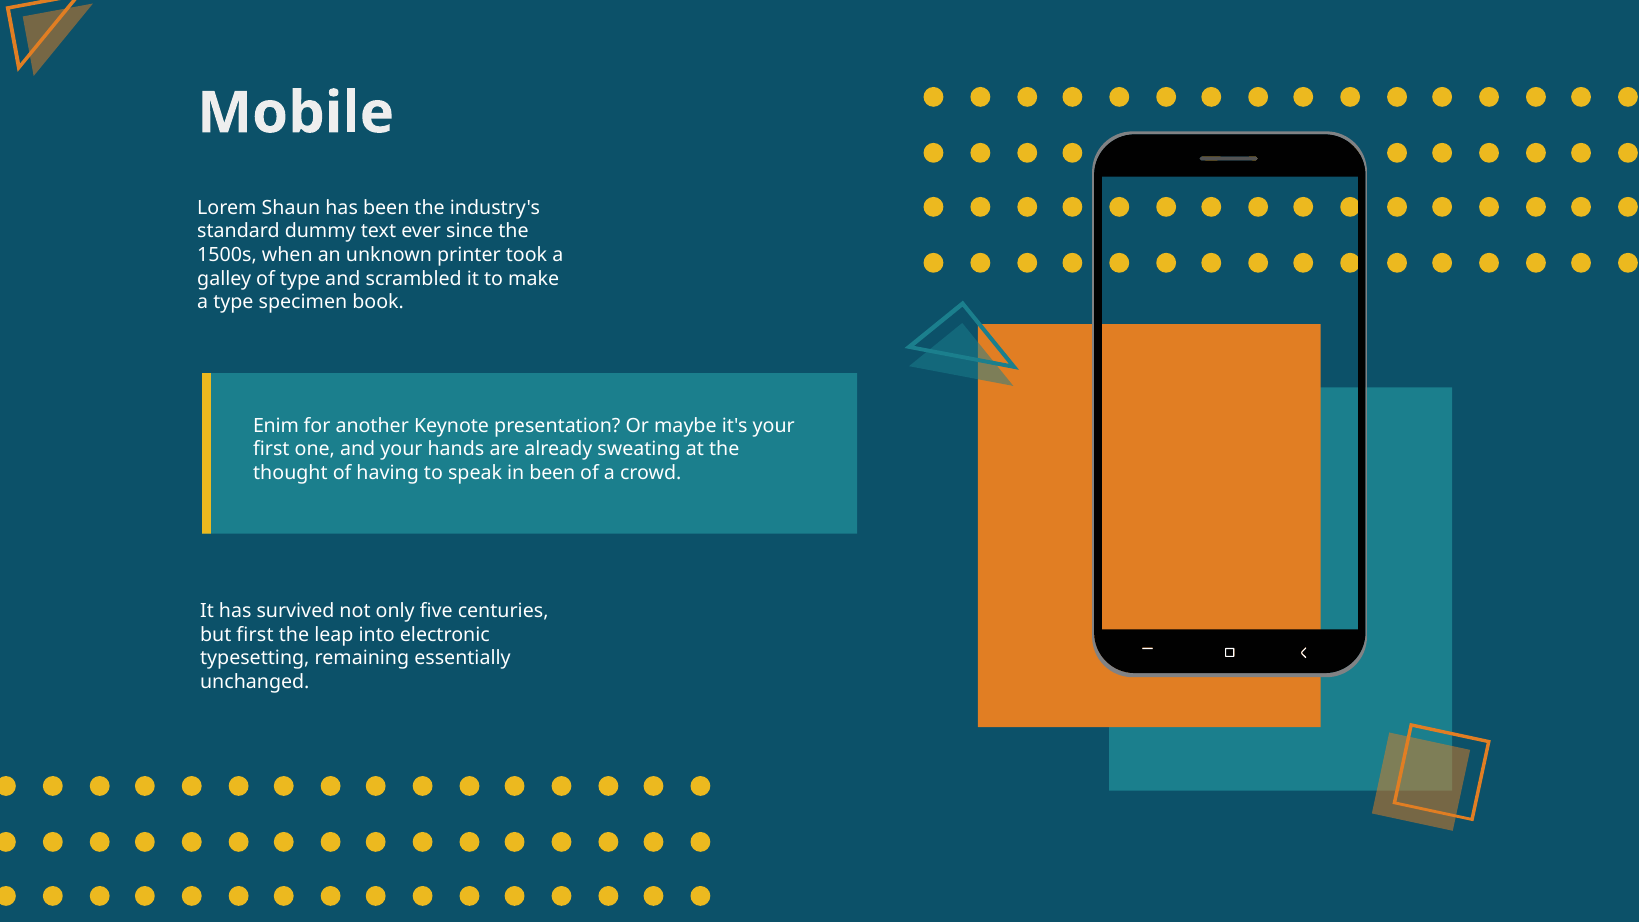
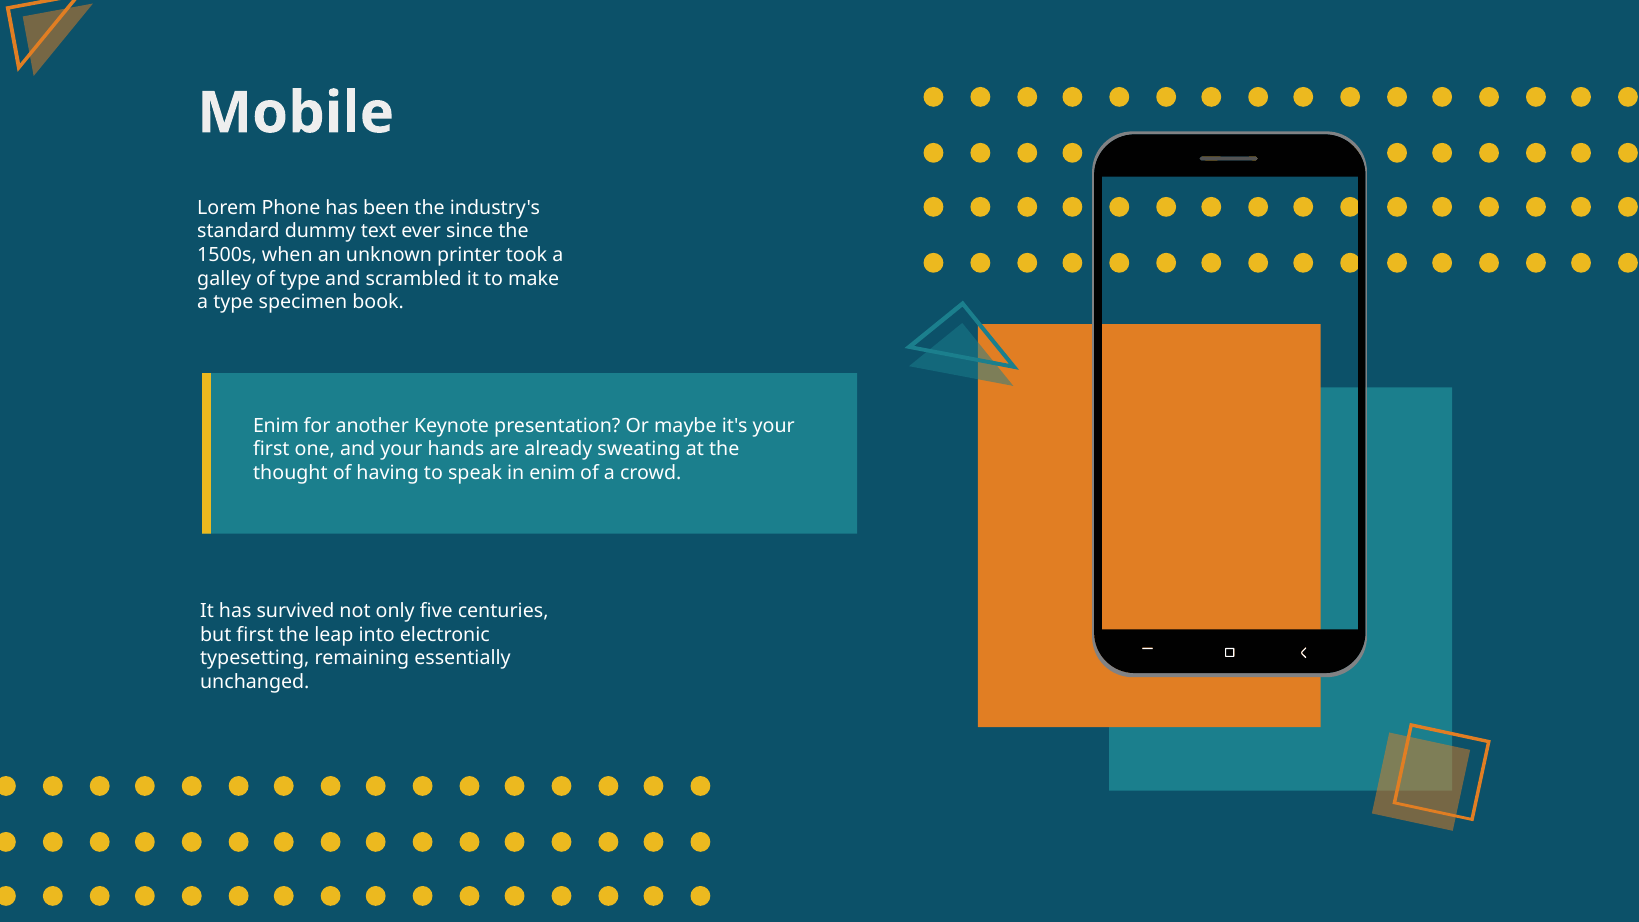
Shaun: Shaun -> Phone
in been: been -> enim
